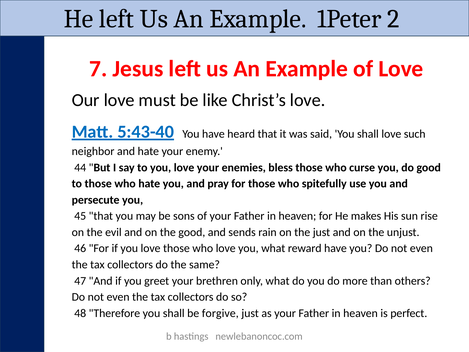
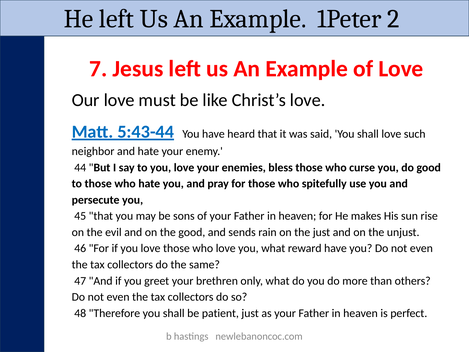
5:43-40: 5:43-40 -> 5:43-44
forgive: forgive -> patient
